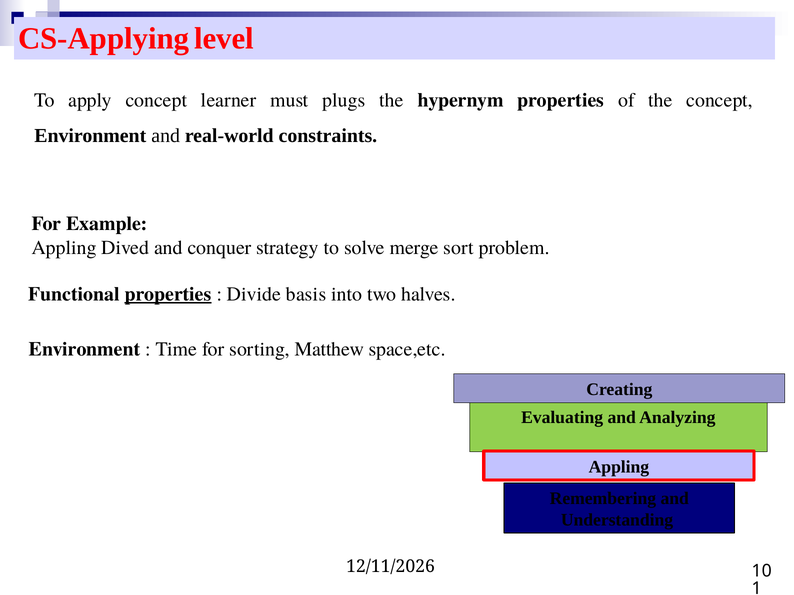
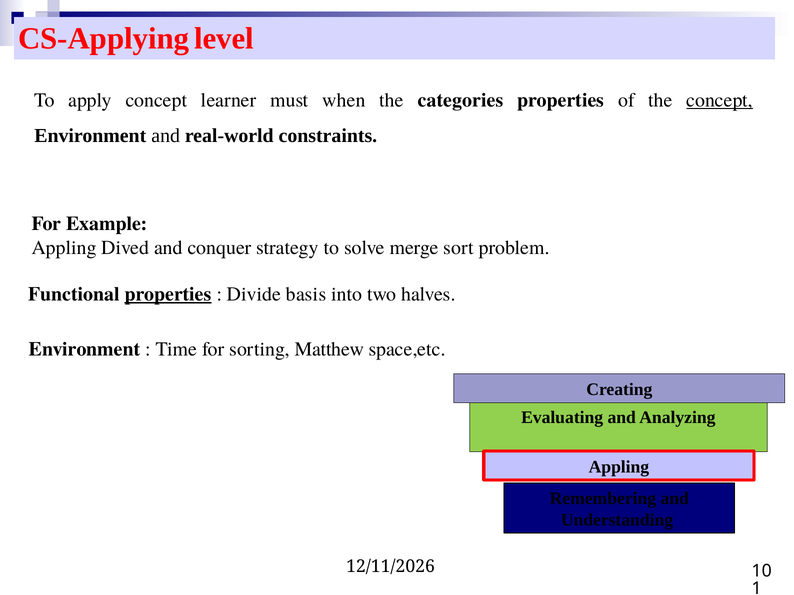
plugs: plugs -> when
hypernym: hypernym -> categories
concept at (720, 100) underline: none -> present
